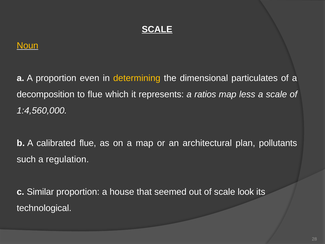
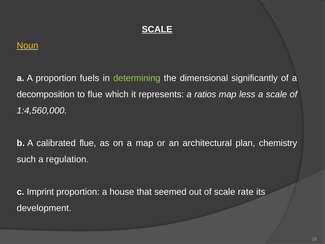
even: even -> fuels
determining colour: yellow -> light green
particulates: particulates -> significantly
pollutants: pollutants -> chemistry
Similar: Similar -> Imprint
look: look -> rate
technological: technological -> development
